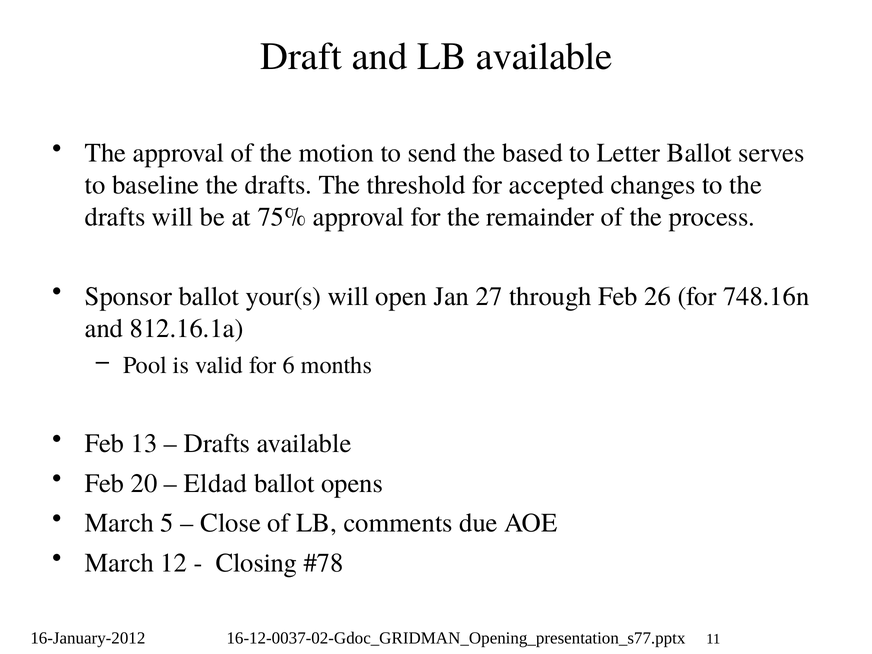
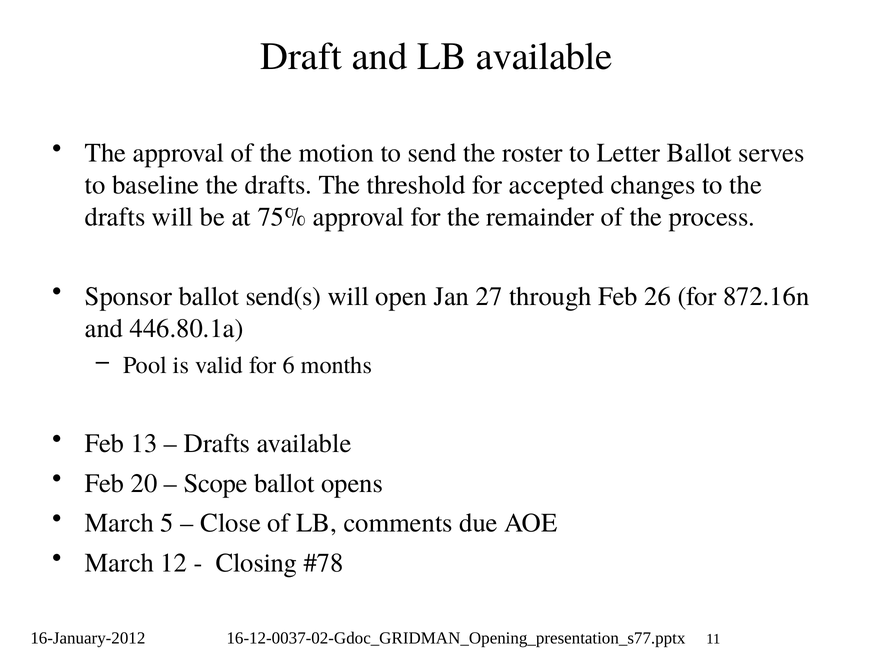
based: based -> roster
your(s: your(s -> send(s
748.16n: 748.16n -> 872.16n
812.16.1a: 812.16.1a -> 446.80.1a
Eldad: Eldad -> Scope
